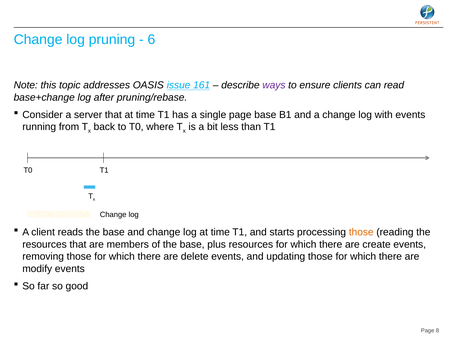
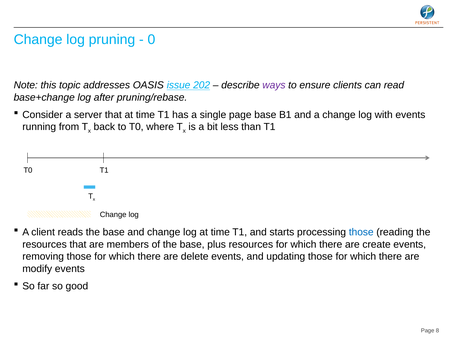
6: 6 -> 0
161: 161 -> 202
those at (361, 232) colour: orange -> blue
